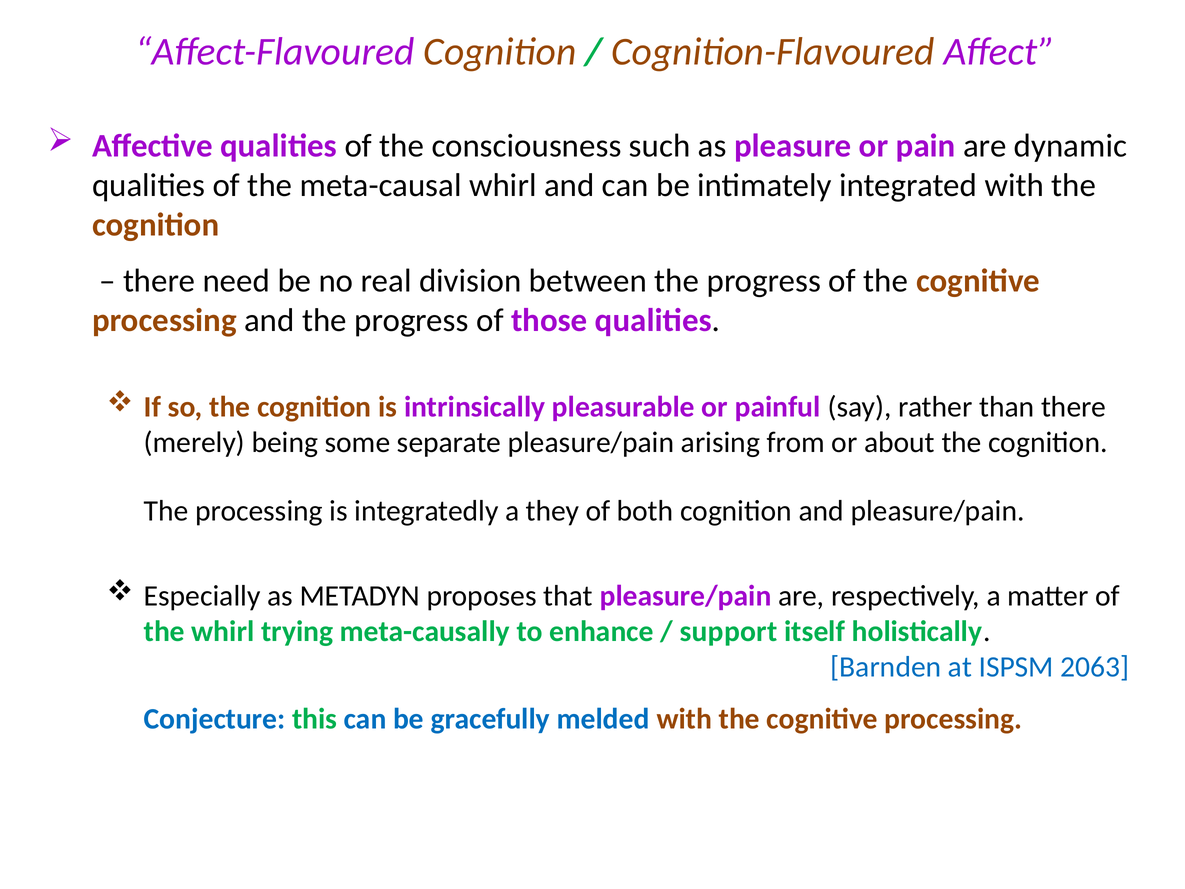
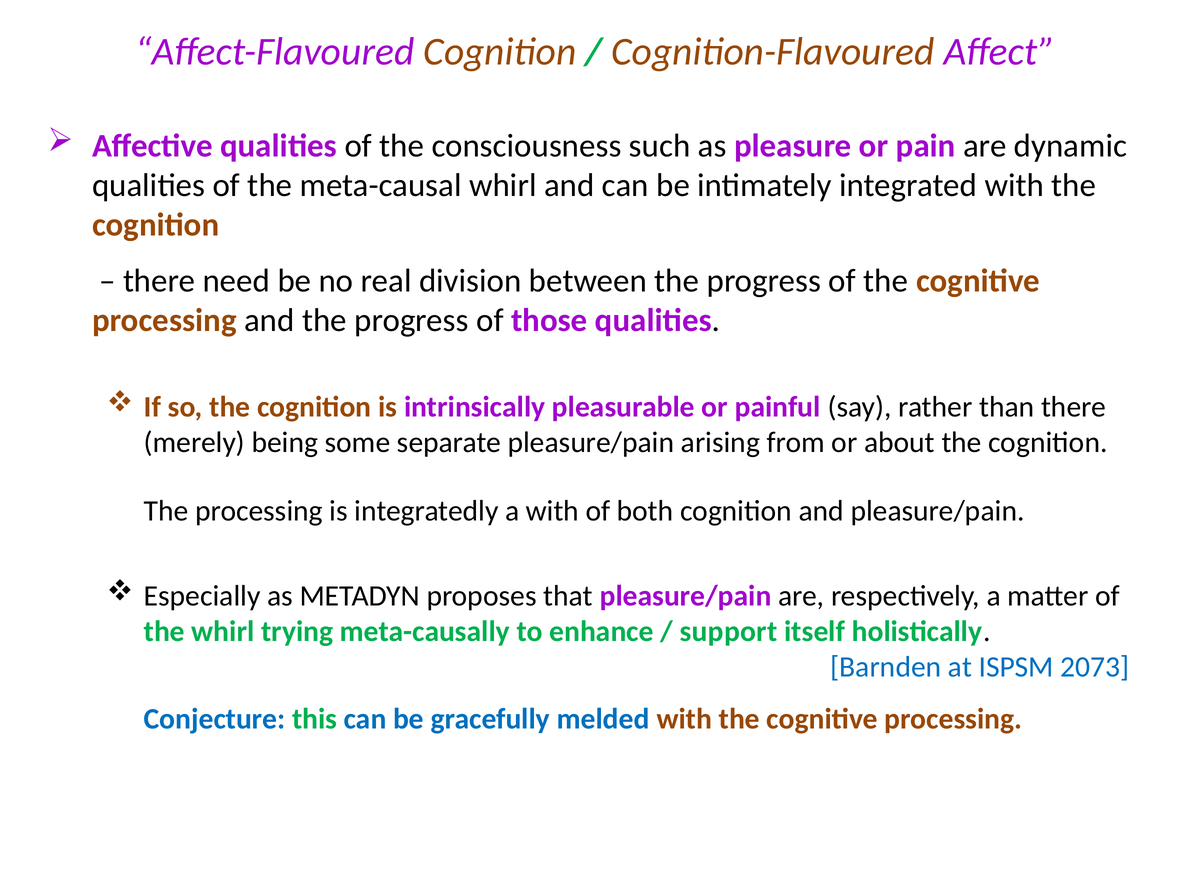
a they: they -> with
2063: 2063 -> 2073
